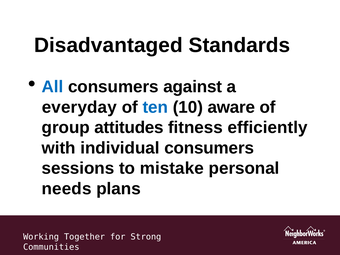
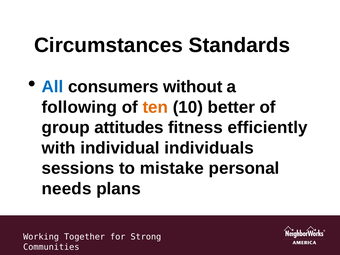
Disadvantaged: Disadvantaged -> Circumstances
against: against -> without
everyday: everyday -> following
ten colour: blue -> orange
aware: aware -> better
individual consumers: consumers -> individuals
